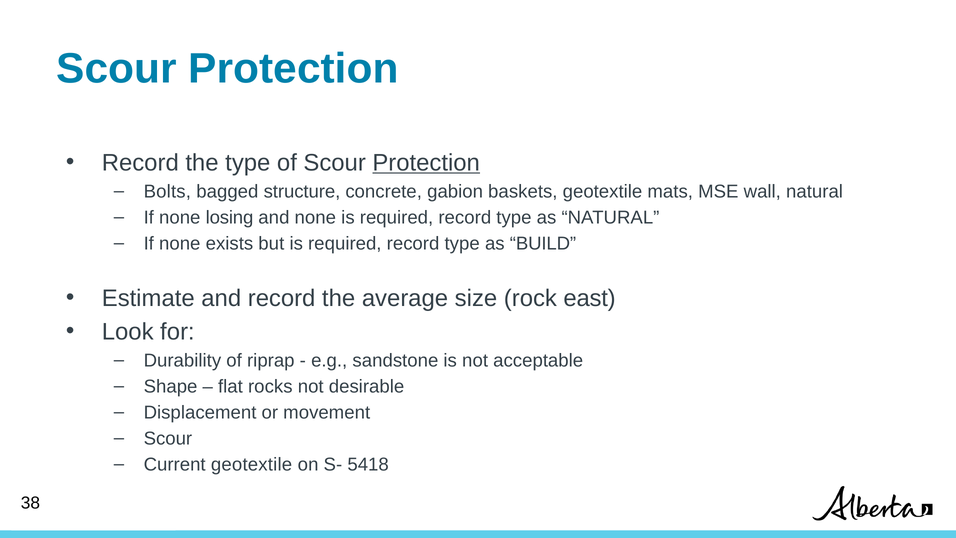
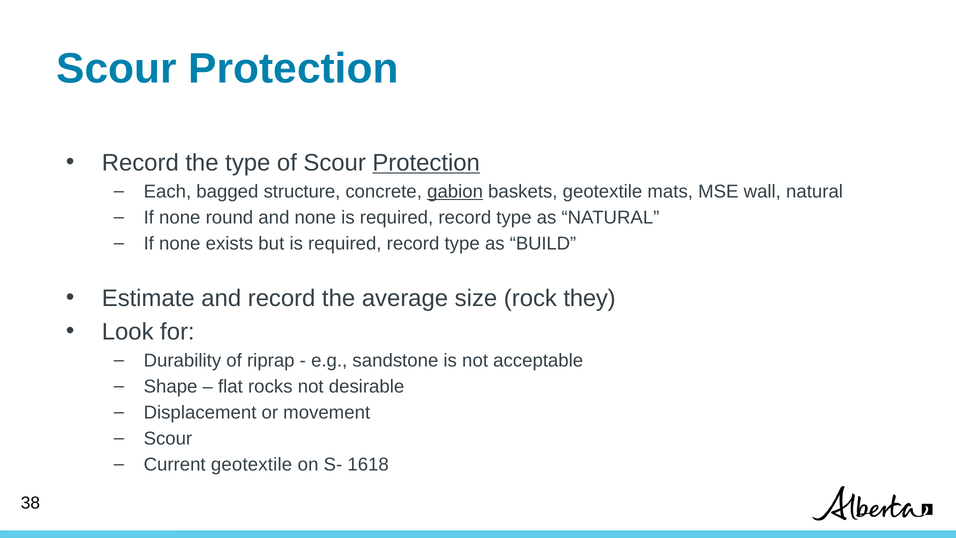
Bolts: Bolts -> Each
gabion underline: none -> present
losing: losing -> round
east: east -> they
5418: 5418 -> 1618
